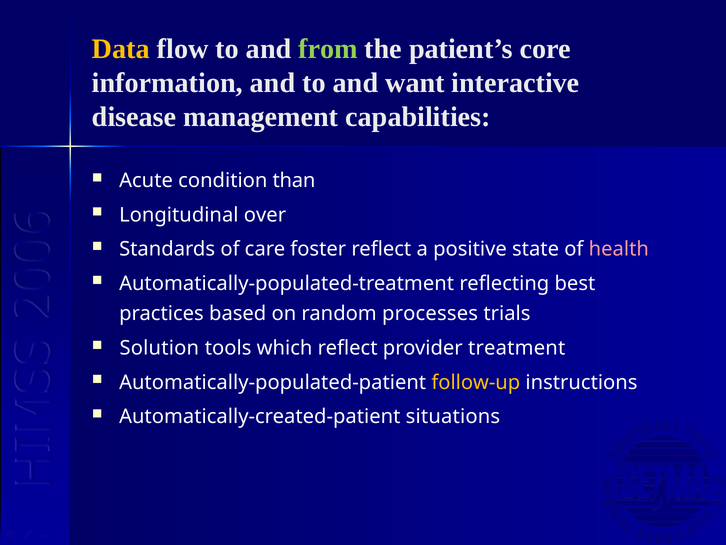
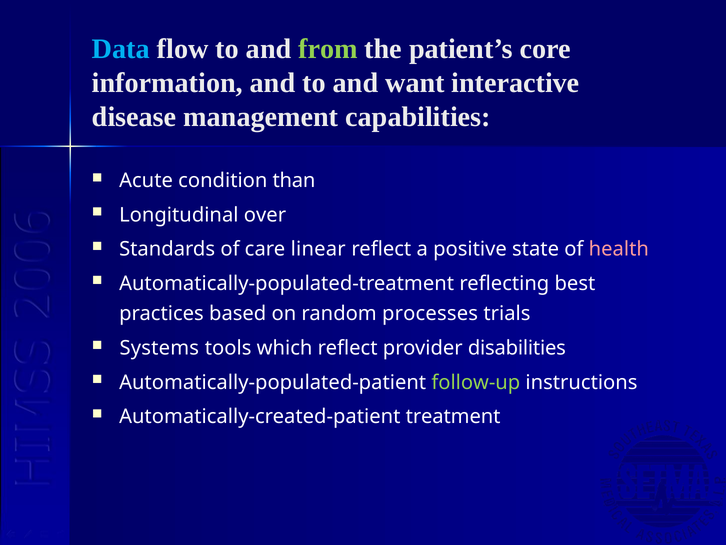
Data colour: yellow -> light blue
foster: foster -> linear
Solution: Solution -> Systems
treatment: treatment -> disabilities
follow-up colour: yellow -> light green
situations: situations -> treatment
